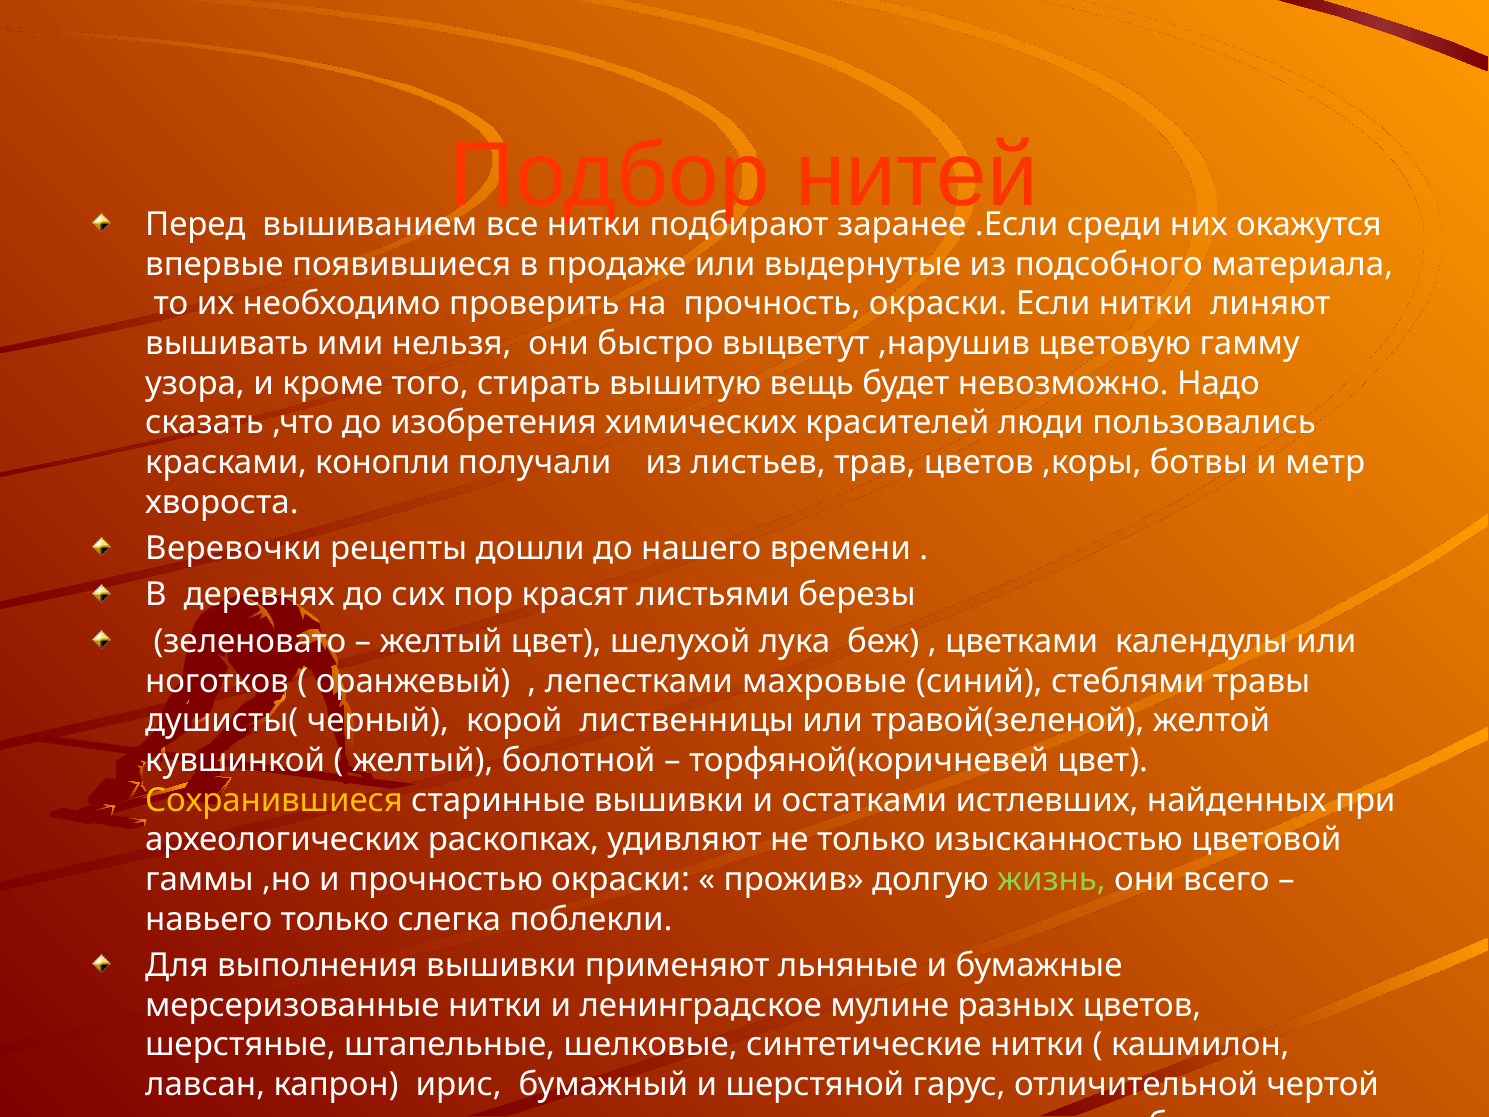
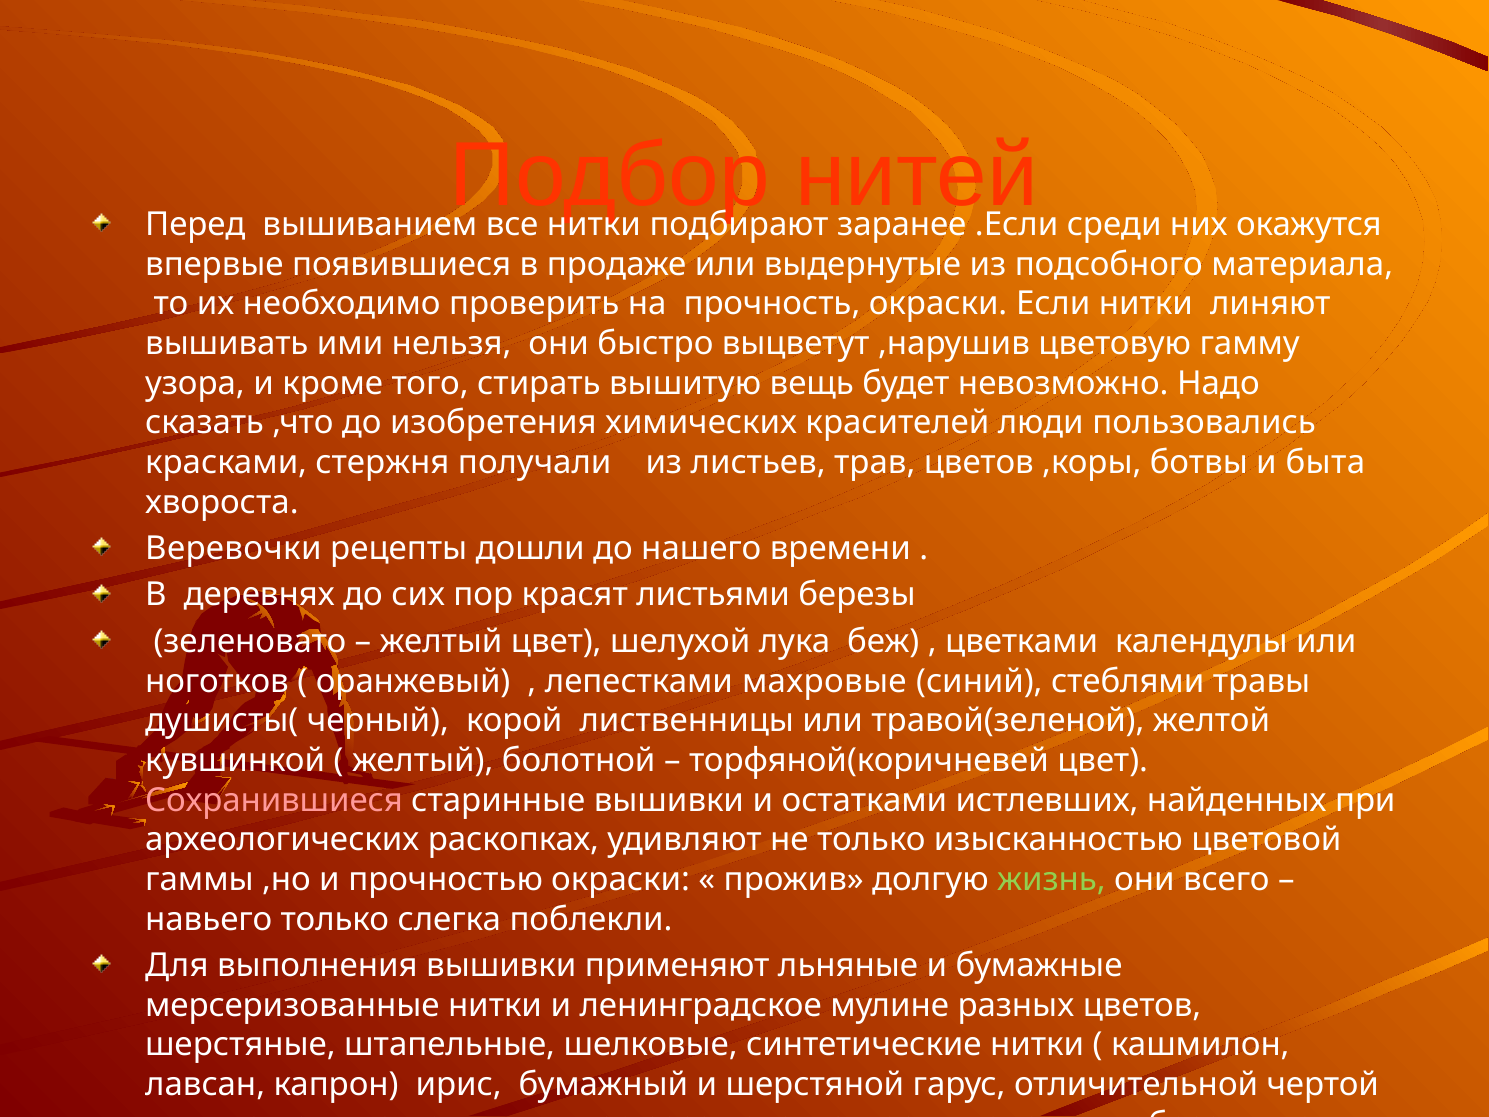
конопли: конопли -> стержня
метр: метр -> быта
Сохранившиеся colour: yellow -> pink
